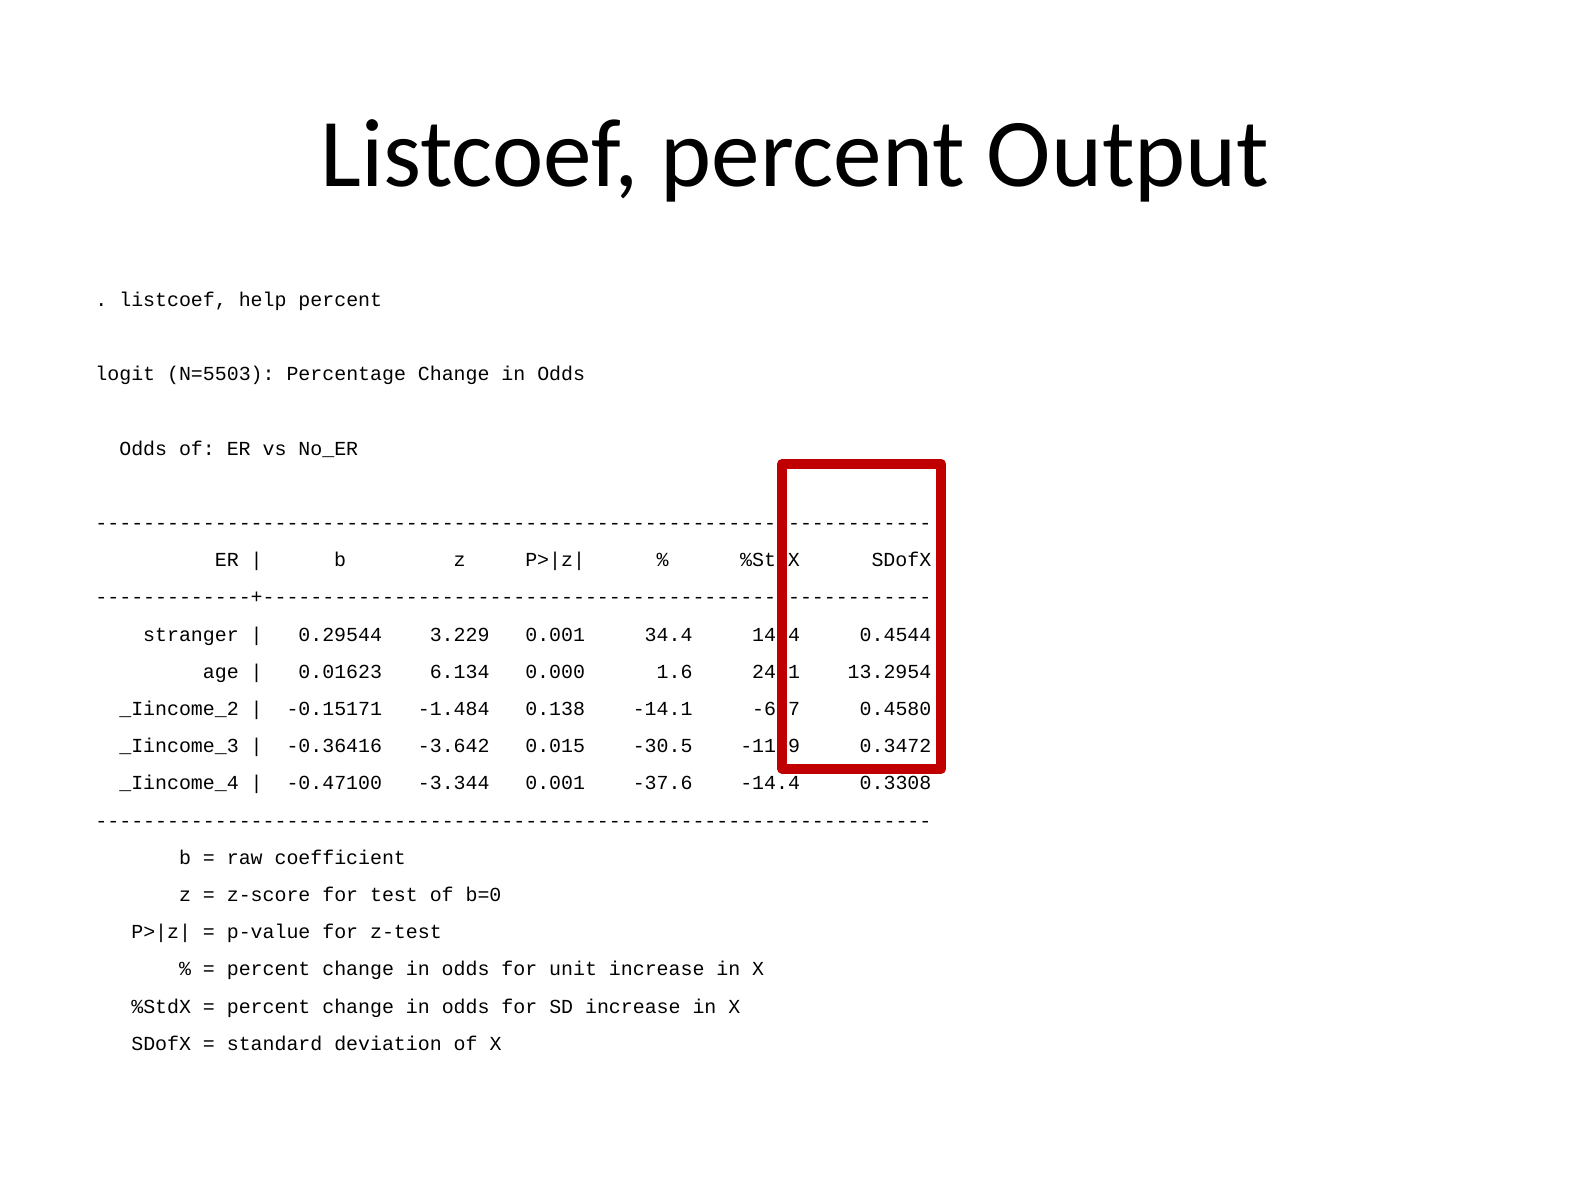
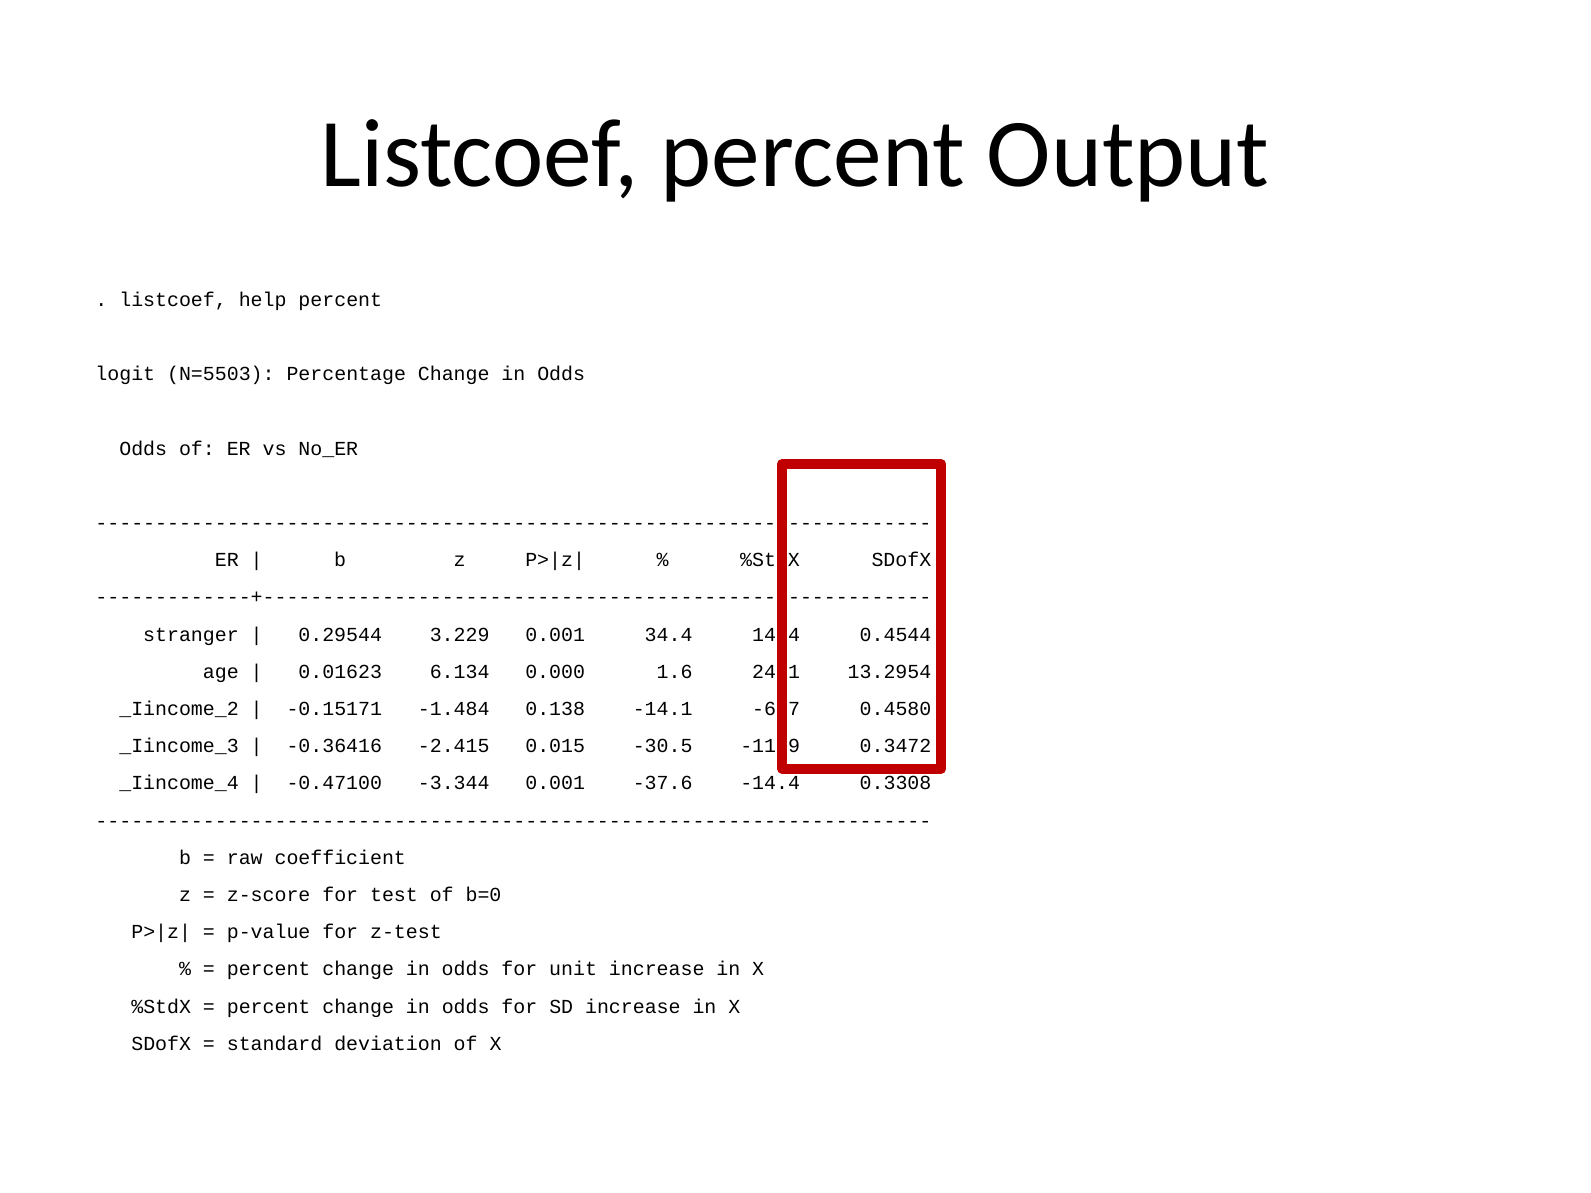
-3.642: -3.642 -> -2.415
